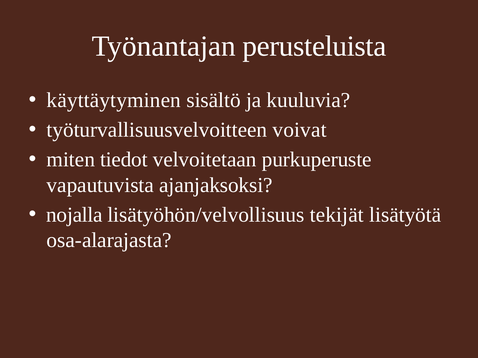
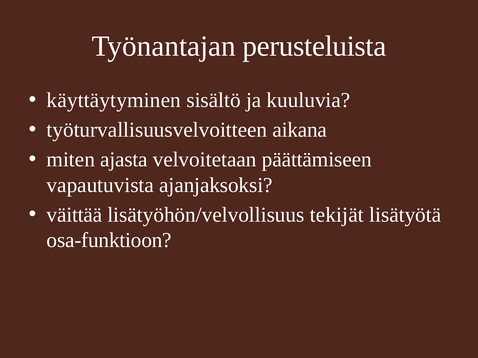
voivat: voivat -> aikana
tiedot: tiedot -> ajasta
purkuperuste: purkuperuste -> päättämiseen
nojalla: nojalla -> väittää
osa-alarajasta: osa-alarajasta -> osa-funktioon
